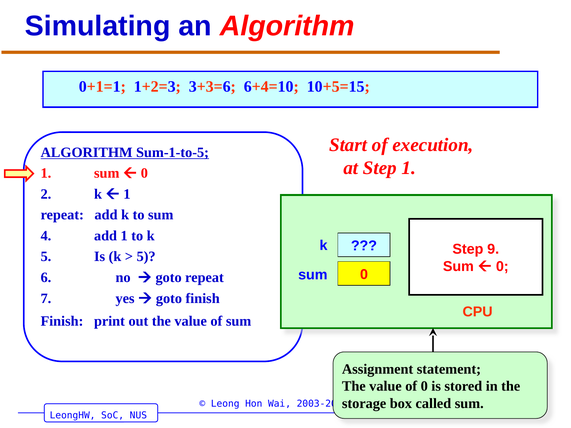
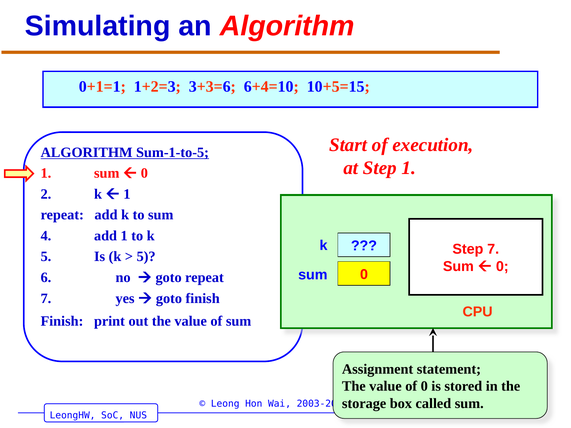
Step 9: 9 -> 7
